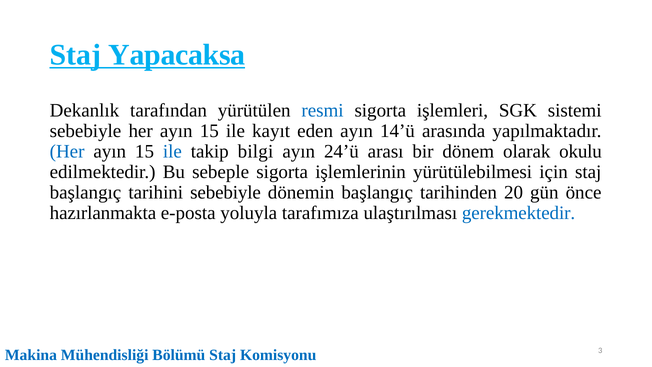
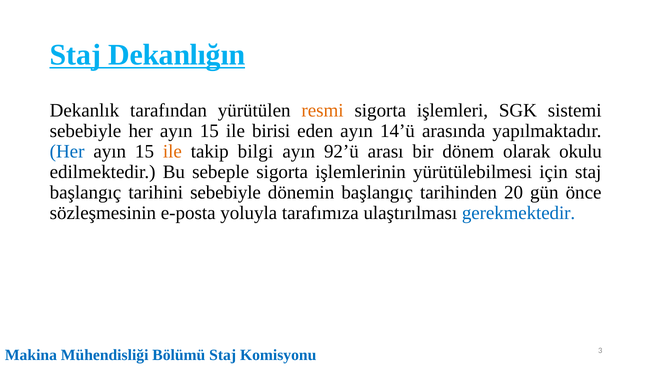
Yapacaksa: Yapacaksa -> Dekanlığın
resmi colour: blue -> orange
kayıt: kayıt -> birisi
ile at (172, 151) colour: blue -> orange
24’ü: 24’ü -> 92’ü
hazırlanmakta: hazırlanmakta -> sözleşmesinin
